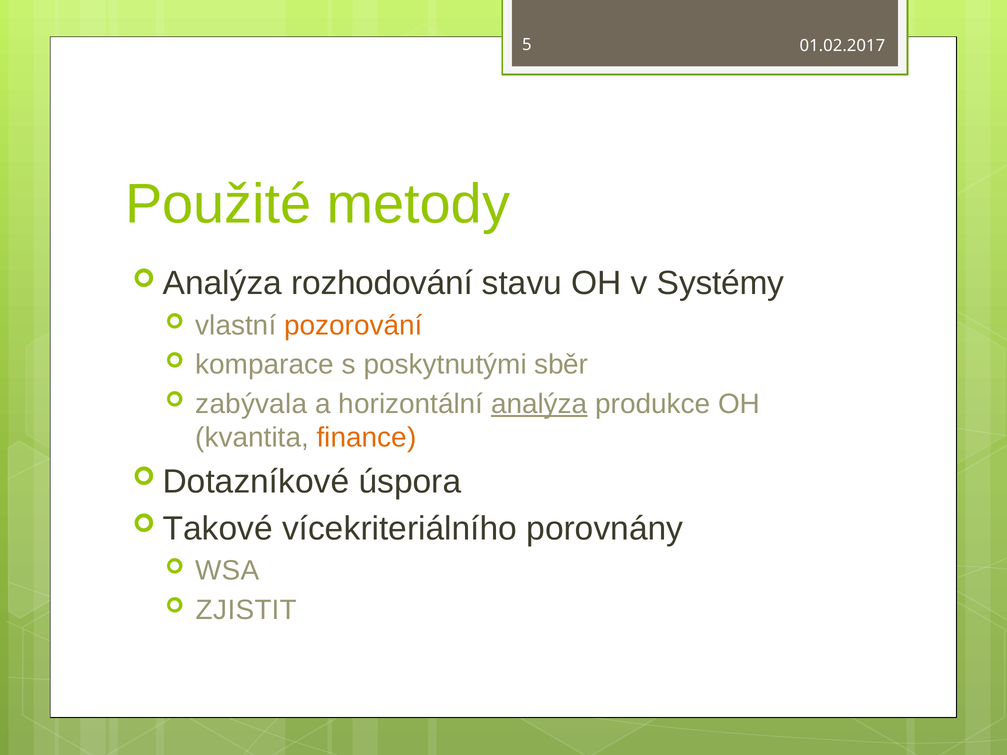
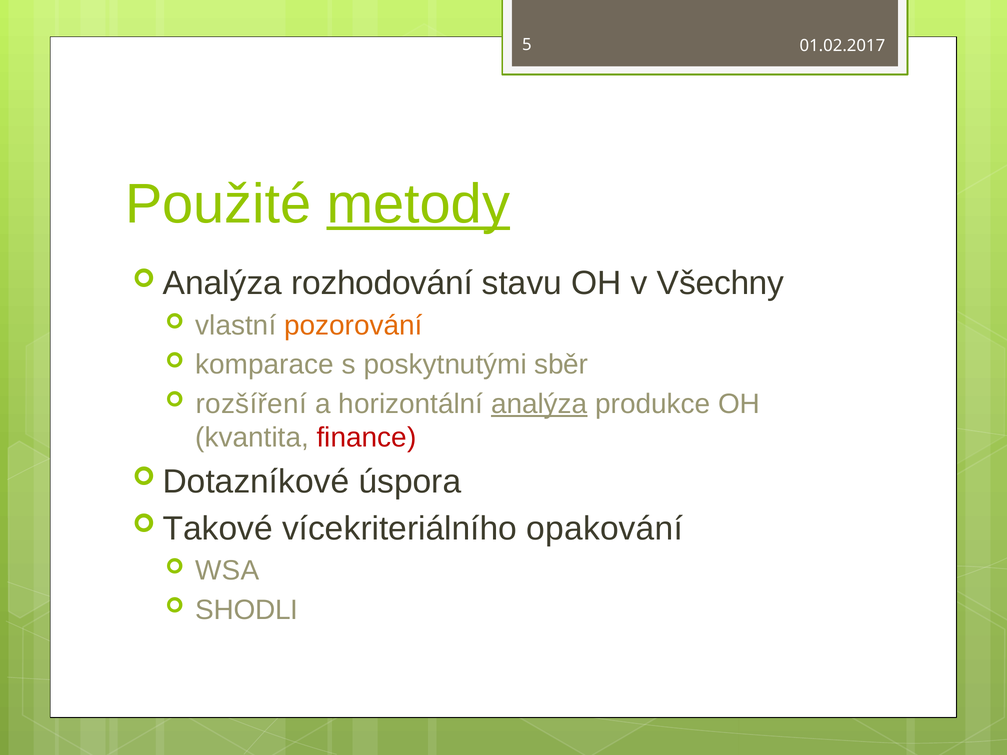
metody underline: none -> present
Systémy: Systémy -> Všechny
zabývala: zabývala -> rozšíření
finance colour: orange -> red
porovnány: porovnány -> opakování
ZJISTIT: ZJISTIT -> SHODLI
